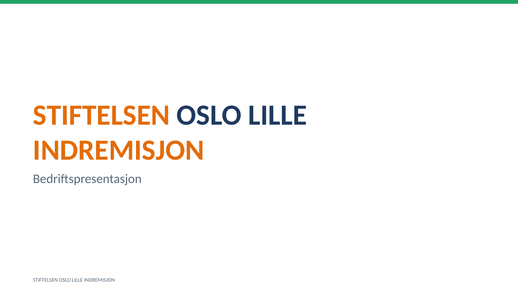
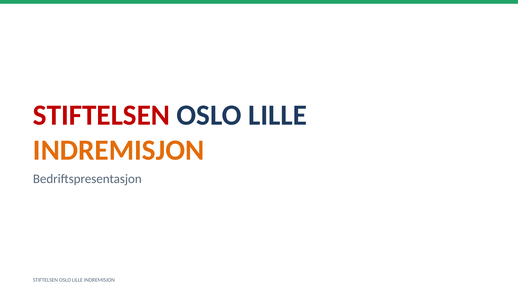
STIFTELSEN at (101, 115) colour: orange -> red
